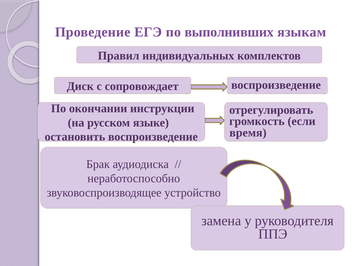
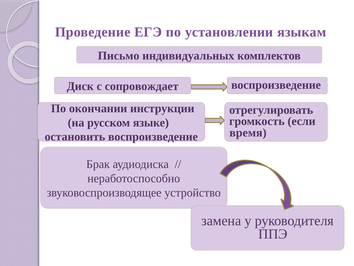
выполнивших: выполнивших -> установлении
Правил: Правил -> Письмо
